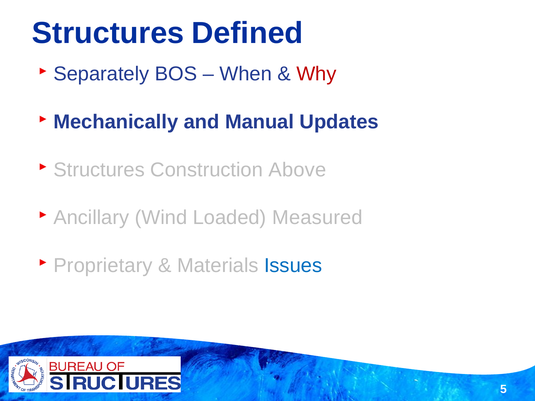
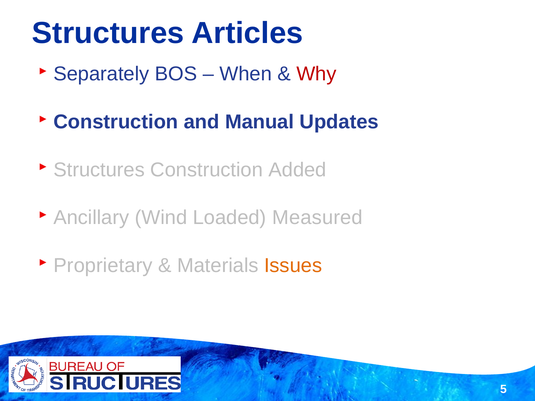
Defined: Defined -> Articles
Mechanically at (116, 122): Mechanically -> Construction
Above: Above -> Added
Issues colour: blue -> orange
